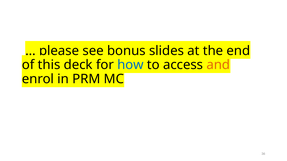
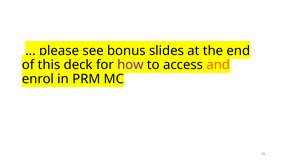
how colour: blue -> purple
